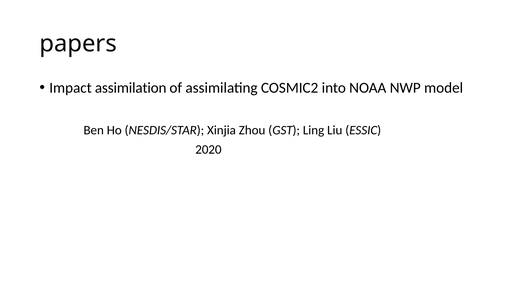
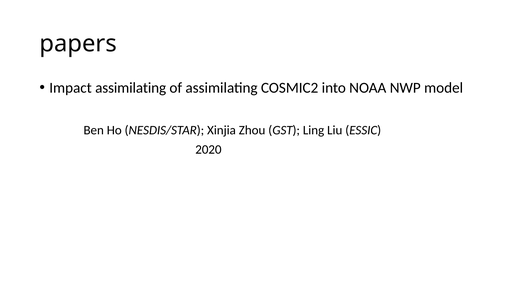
Impact assimilation: assimilation -> assimilating
